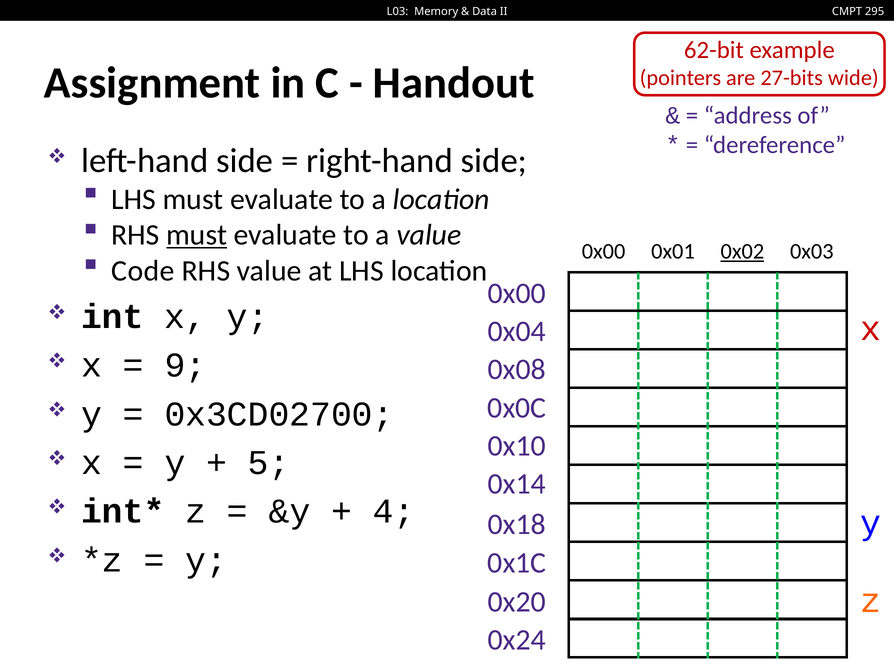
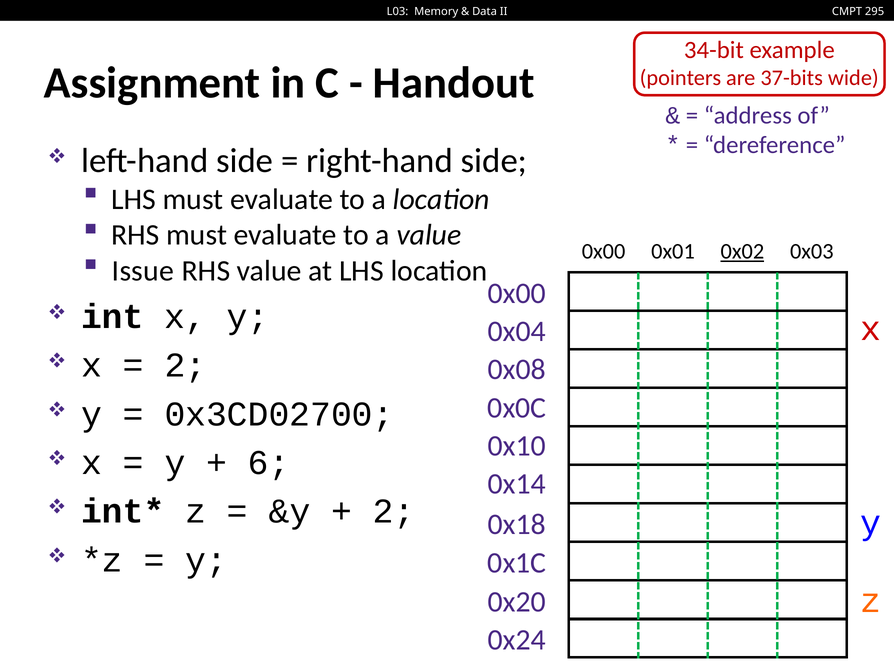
62-bit: 62-bit -> 34-bit
27-bits: 27-bits -> 37-bits
must at (197, 235) underline: present -> none
Code: Code -> Issue
9 at (185, 366): 9 -> 2
5: 5 -> 6
4 at (394, 512): 4 -> 2
